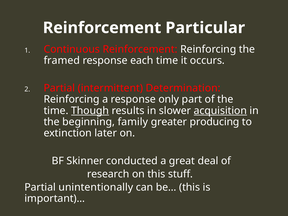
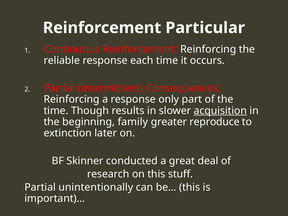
framed: framed -> reliable
Determination: Determination -> Consequences
Though underline: present -> none
producing: producing -> reproduce
